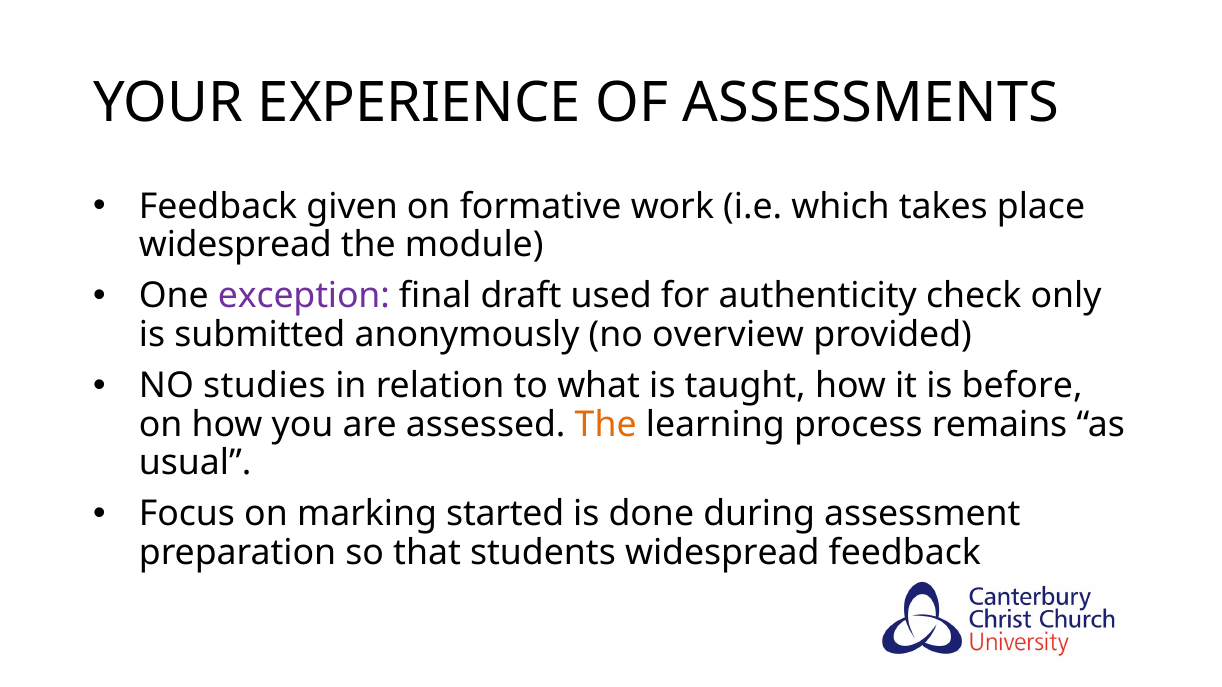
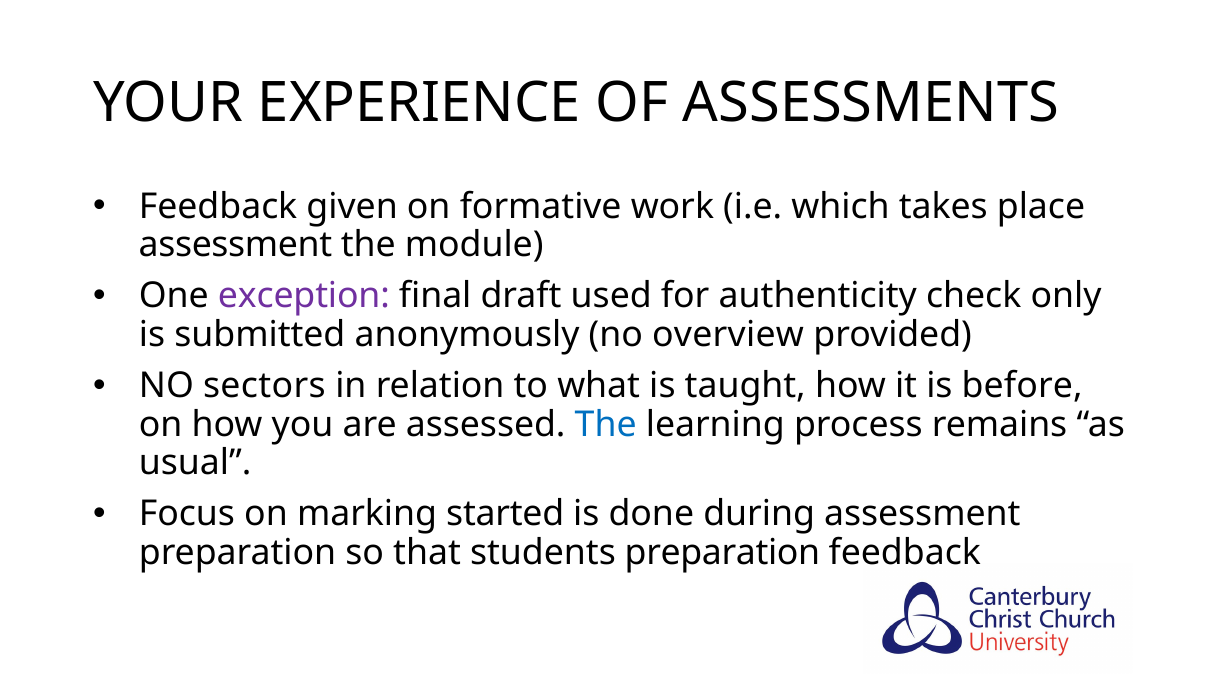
widespread at (235, 245): widespread -> assessment
studies: studies -> sectors
The at (606, 425) colour: orange -> blue
students widespread: widespread -> preparation
